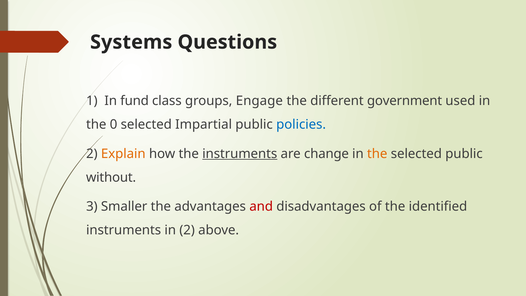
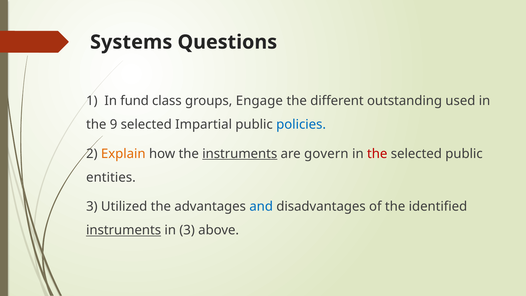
government: government -> outstanding
0: 0 -> 9
change: change -> govern
the at (377, 154) colour: orange -> red
without: without -> entities
Smaller: Smaller -> Utilized
and colour: red -> blue
instruments at (124, 230) underline: none -> present
in 2: 2 -> 3
